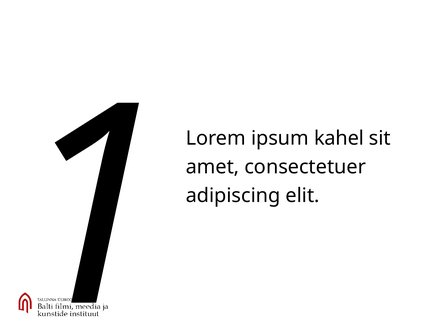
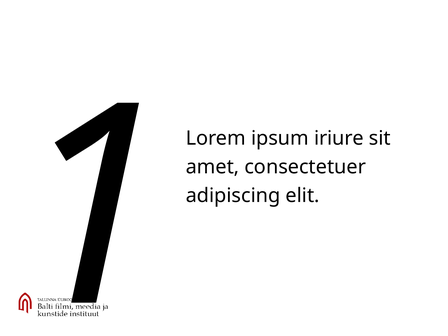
kahel: kahel -> iriure
